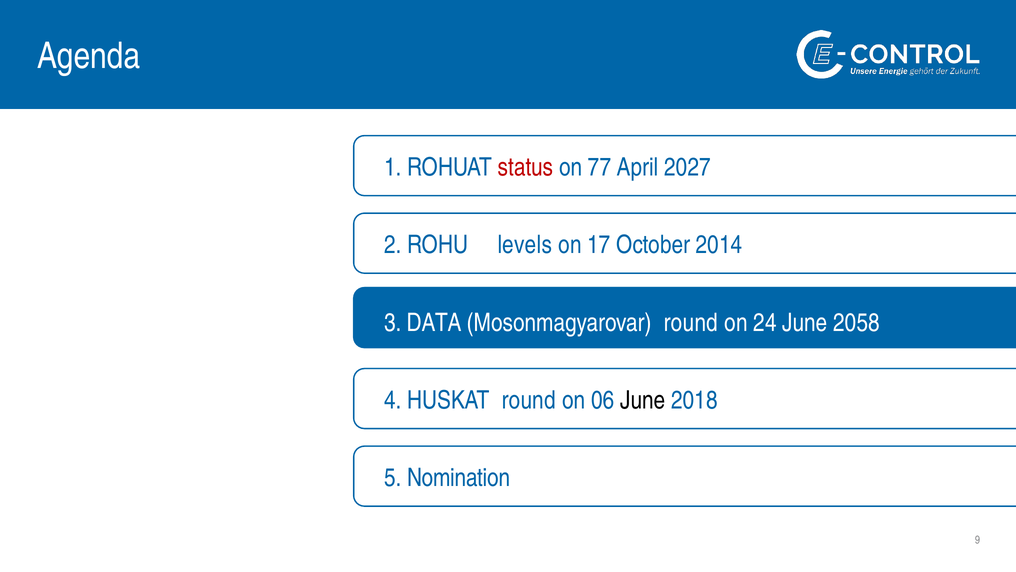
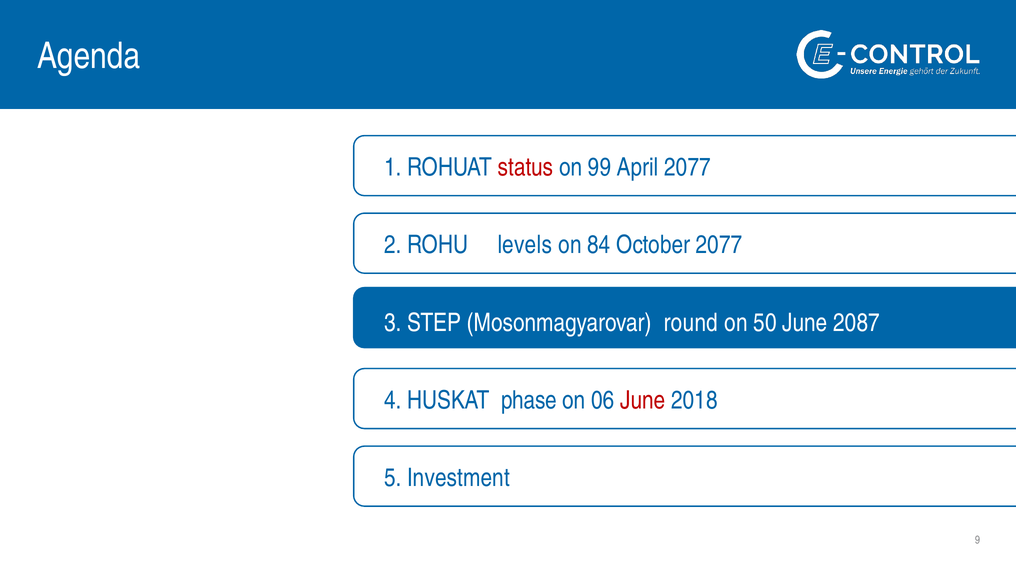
77: 77 -> 99
April 2027: 2027 -> 2077
17: 17 -> 84
October 2014: 2014 -> 2077
DATA: DATA -> STEP
24: 24 -> 50
2058: 2058 -> 2087
HUSKAT round: round -> phase
June at (643, 400) colour: black -> red
Nomination: Nomination -> Investment
